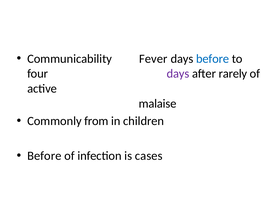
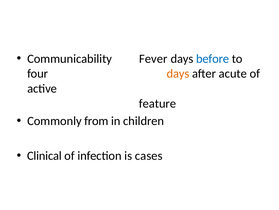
days at (178, 73) colour: purple -> orange
rarely: rarely -> acute
malaise: malaise -> feature
Before at (44, 155): Before -> Clinical
